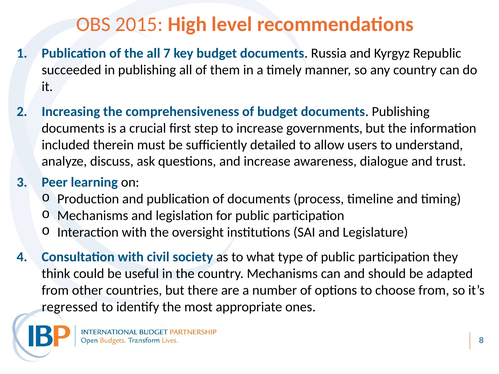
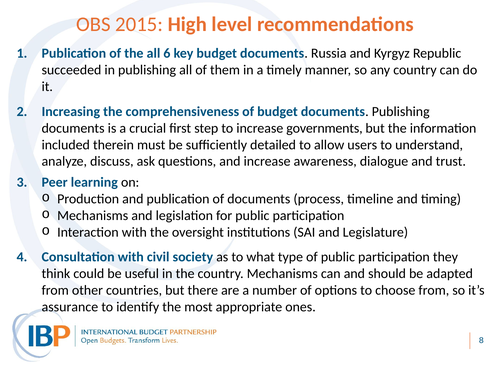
7: 7 -> 6
regressed: regressed -> assurance
